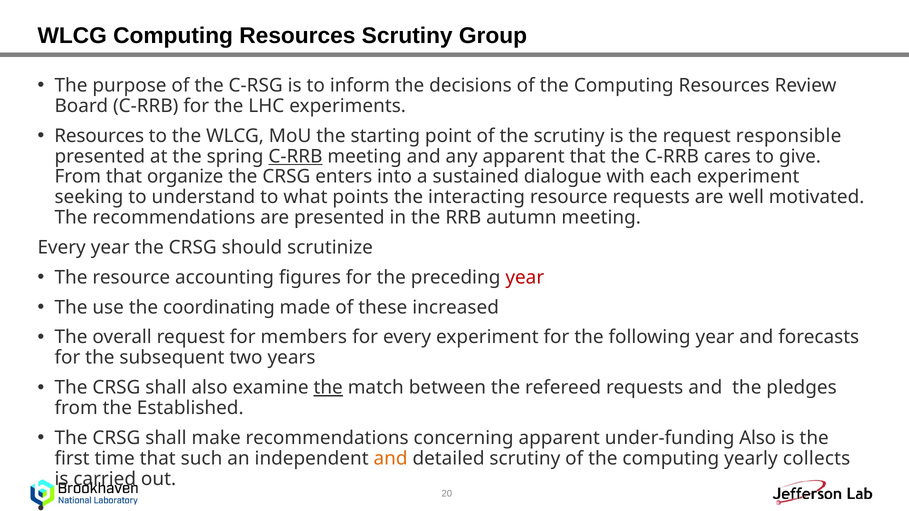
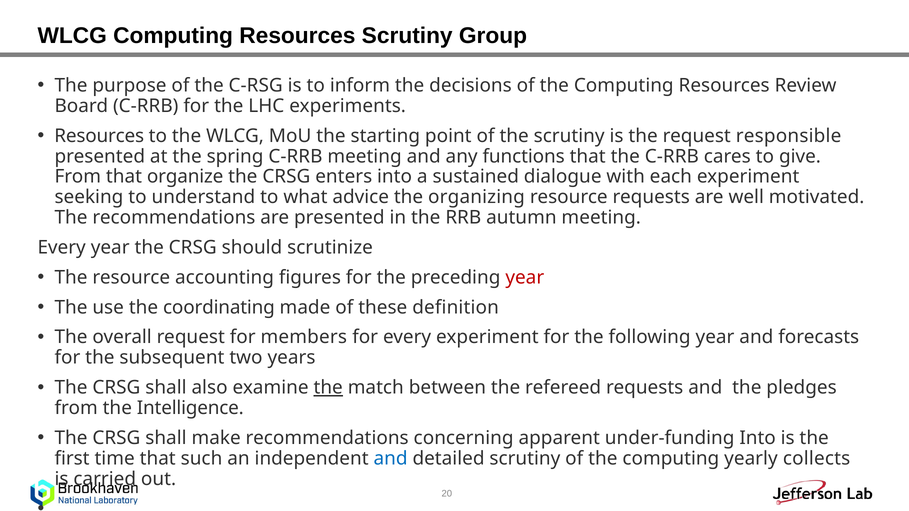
C-RRB at (295, 156) underline: present -> none
any apparent: apparent -> functions
points: points -> advice
interacting: interacting -> organizing
increased: increased -> definition
Established: Established -> Intelligence
under-funding Also: Also -> Into
and at (391, 459) colour: orange -> blue
